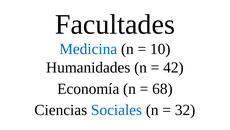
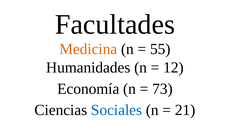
Medicina colour: blue -> orange
10: 10 -> 55
42: 42 -> 12
68: 68 -> 73
32: 32 -> 21
